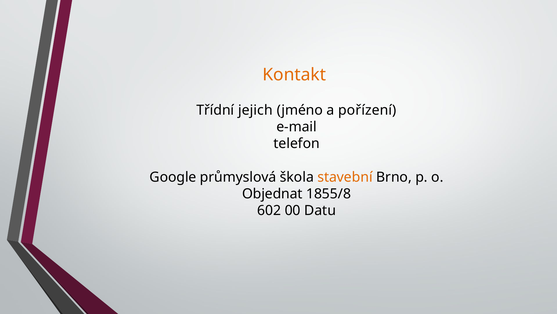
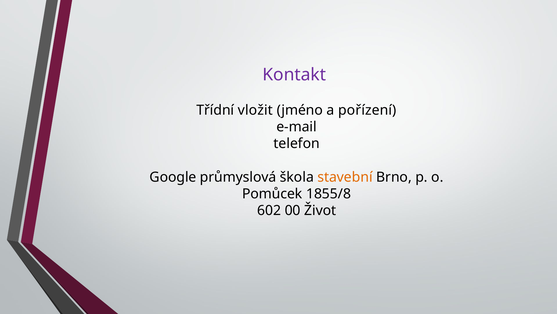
Kontakt colour: orange -> purple
jejich: jejich -> vložit
Objednat: Objednat -> Pomůcek
Datu: Datu -> Život
